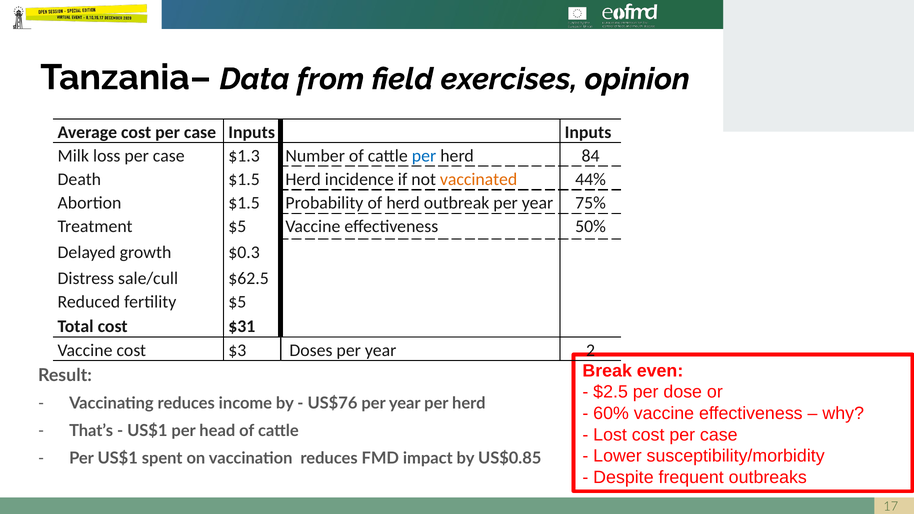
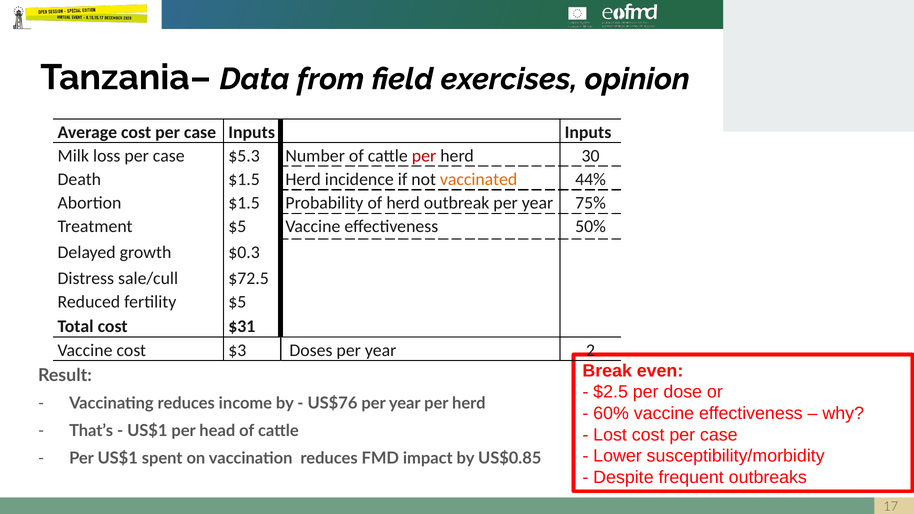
$1.3: $1.3 -> $5.3
per at (424, 156) colour: blue -> red
84: 84 -> 30
$62.5: $62.5 -> $72.5
